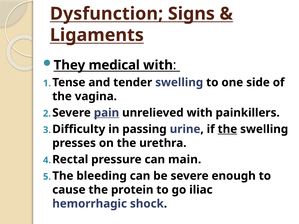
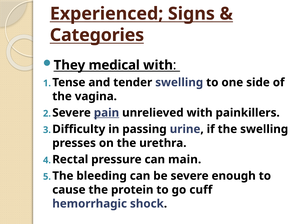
Dysfunction: Dysfunction -> Experienced
Ligaments: Ligaments -> Categories
the at (227, 129) underline: present -> none
iliac: iliac -> cuff
